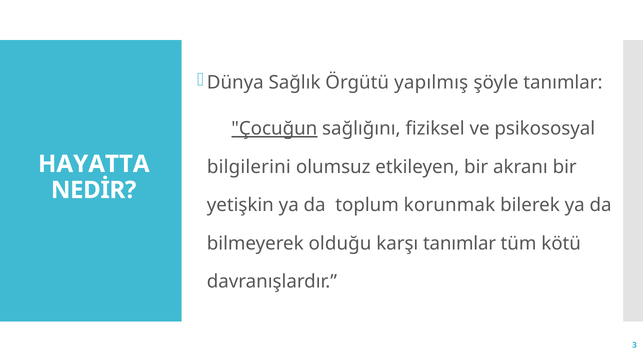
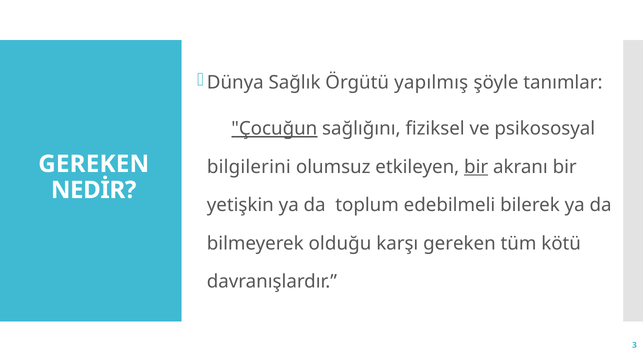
HAYATTA at (94, 164): HAYATTA -> GEREKEN
bir at (476, 167) underline: none -> present
korunmak: korunmak -> edebilmeli
karşı tanımlar: tanımlar -> gereken
